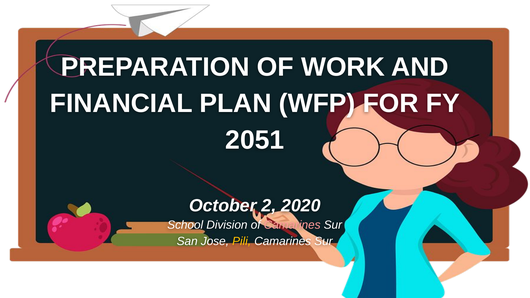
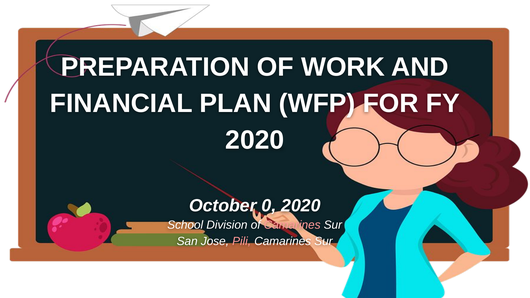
2051 at (255, 140): 2051 -> 2020
2: 2 -> 0
Pili colour: yellow -> pink
